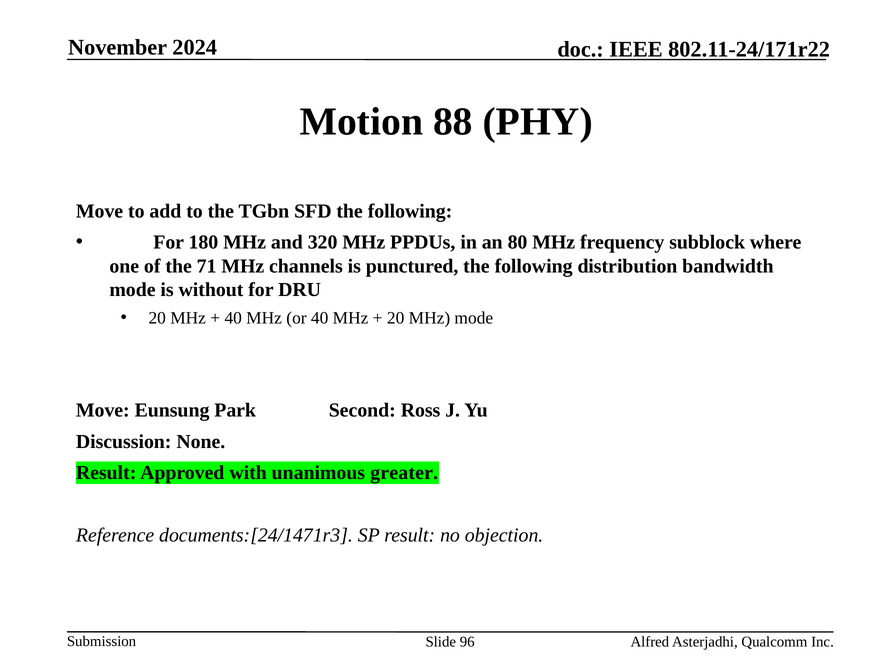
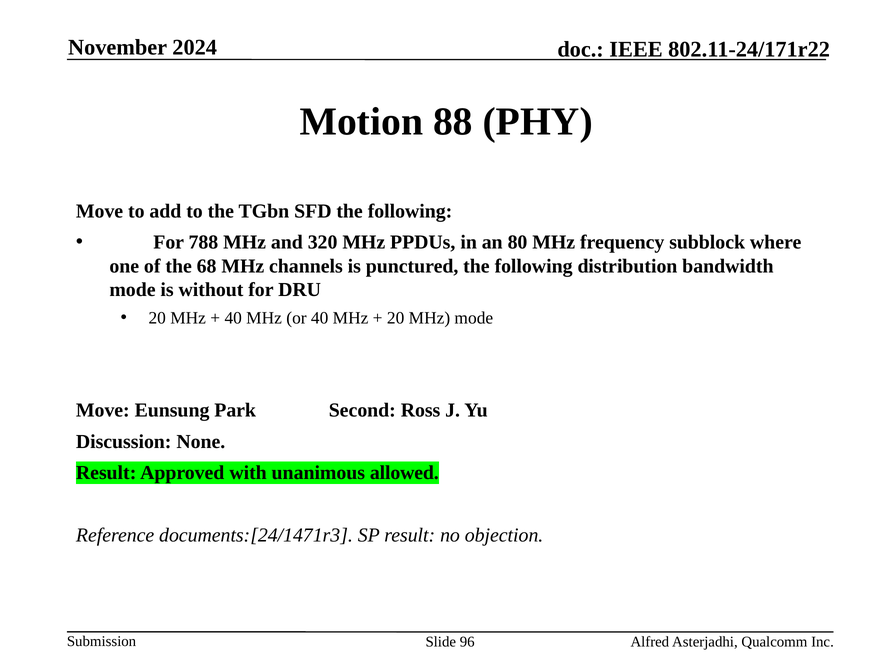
180: 180 -> 788
71: 71 -> 68
greater: greater -> allowed
